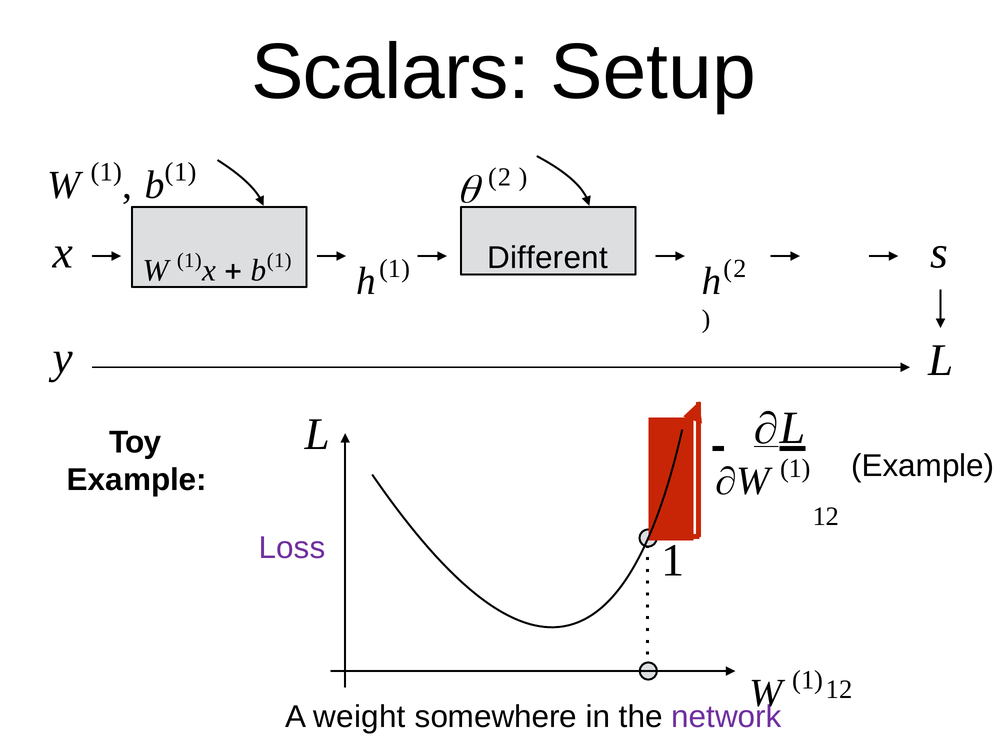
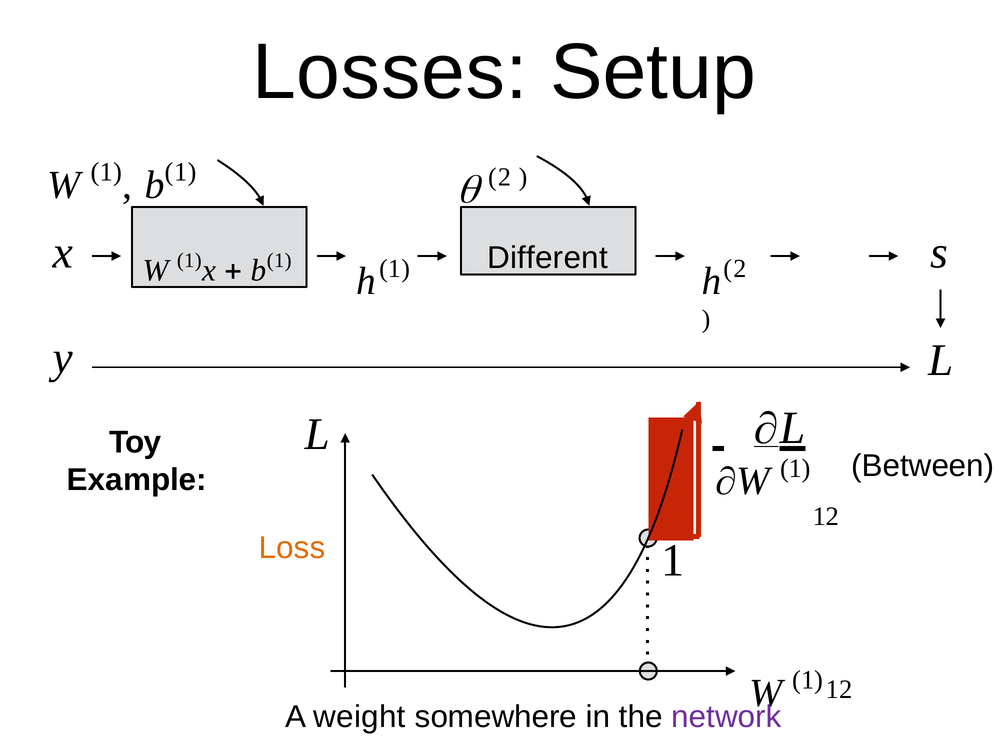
Scalars: Scalars -> Losses
Example at (923, 466): Example -> Between
Loss colour: purple -> orange
